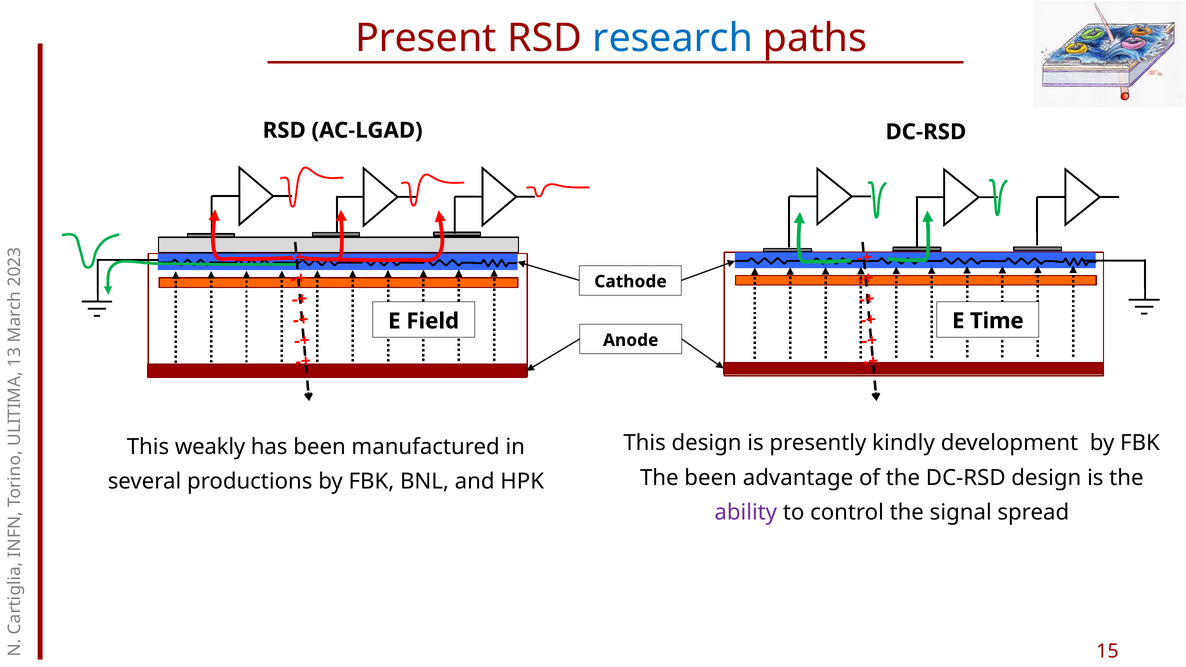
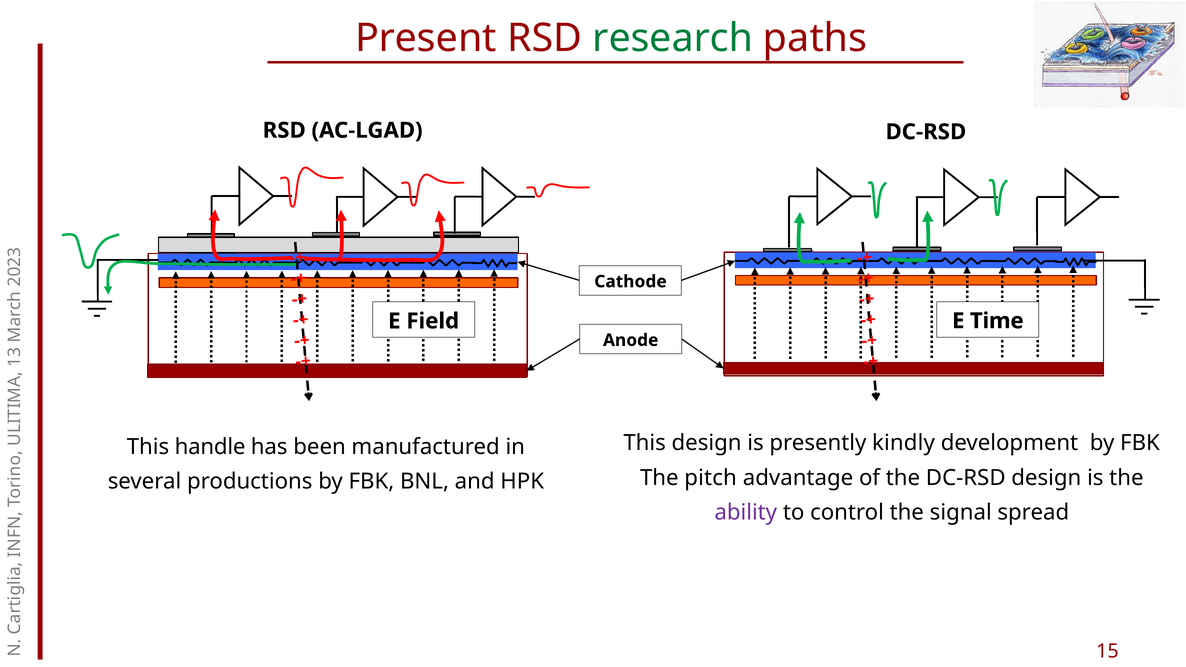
research colour: blue -> green
weakly: weakly -> handle
The been: been -> pitch
